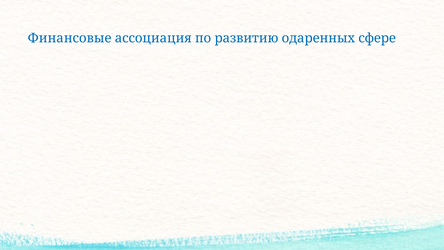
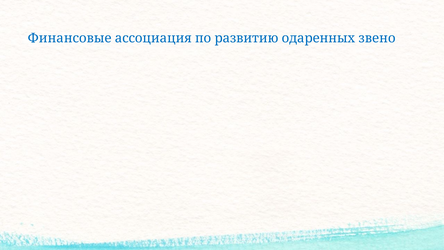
сфере: сфере -> звено
